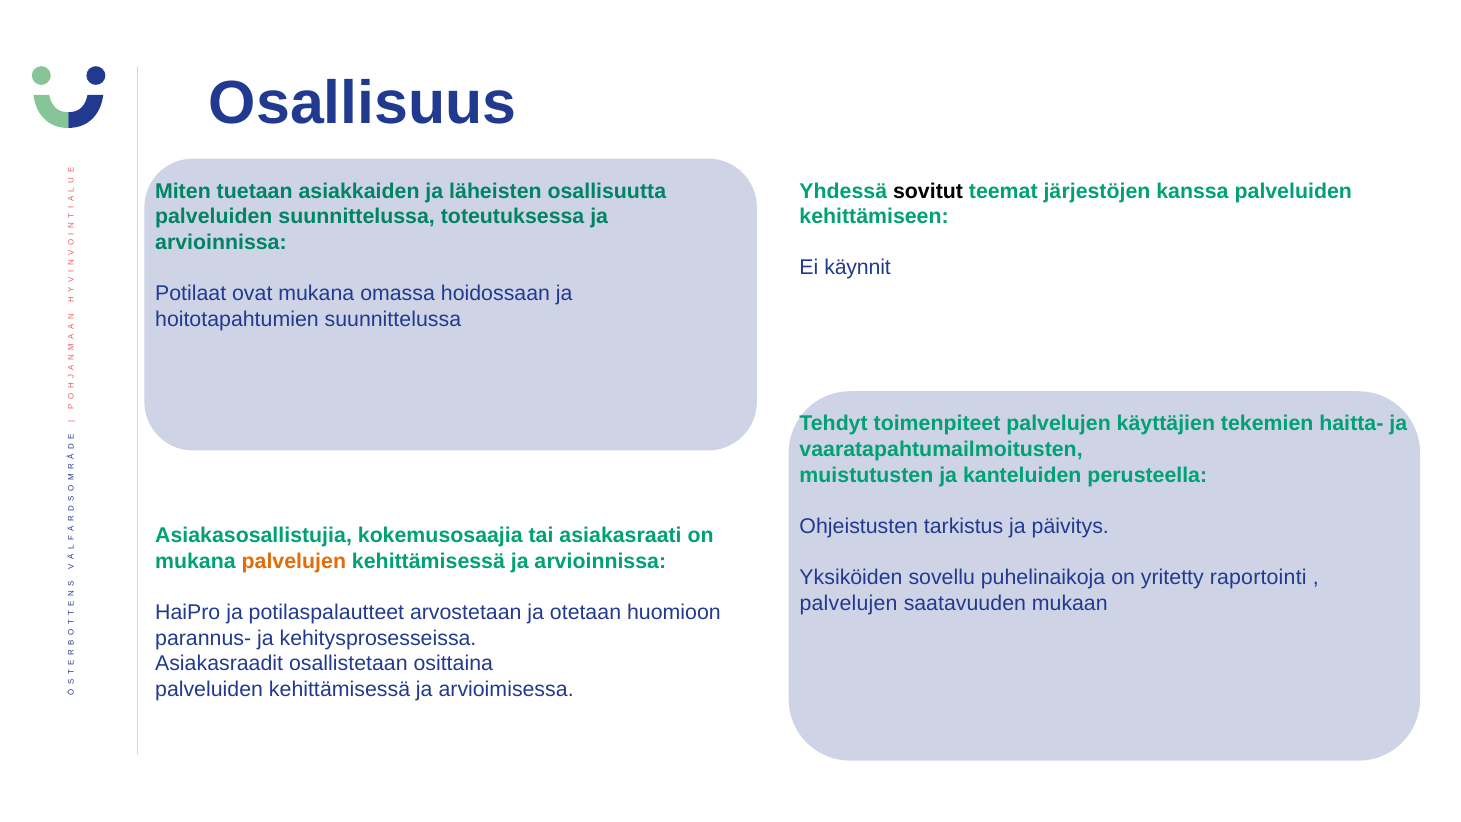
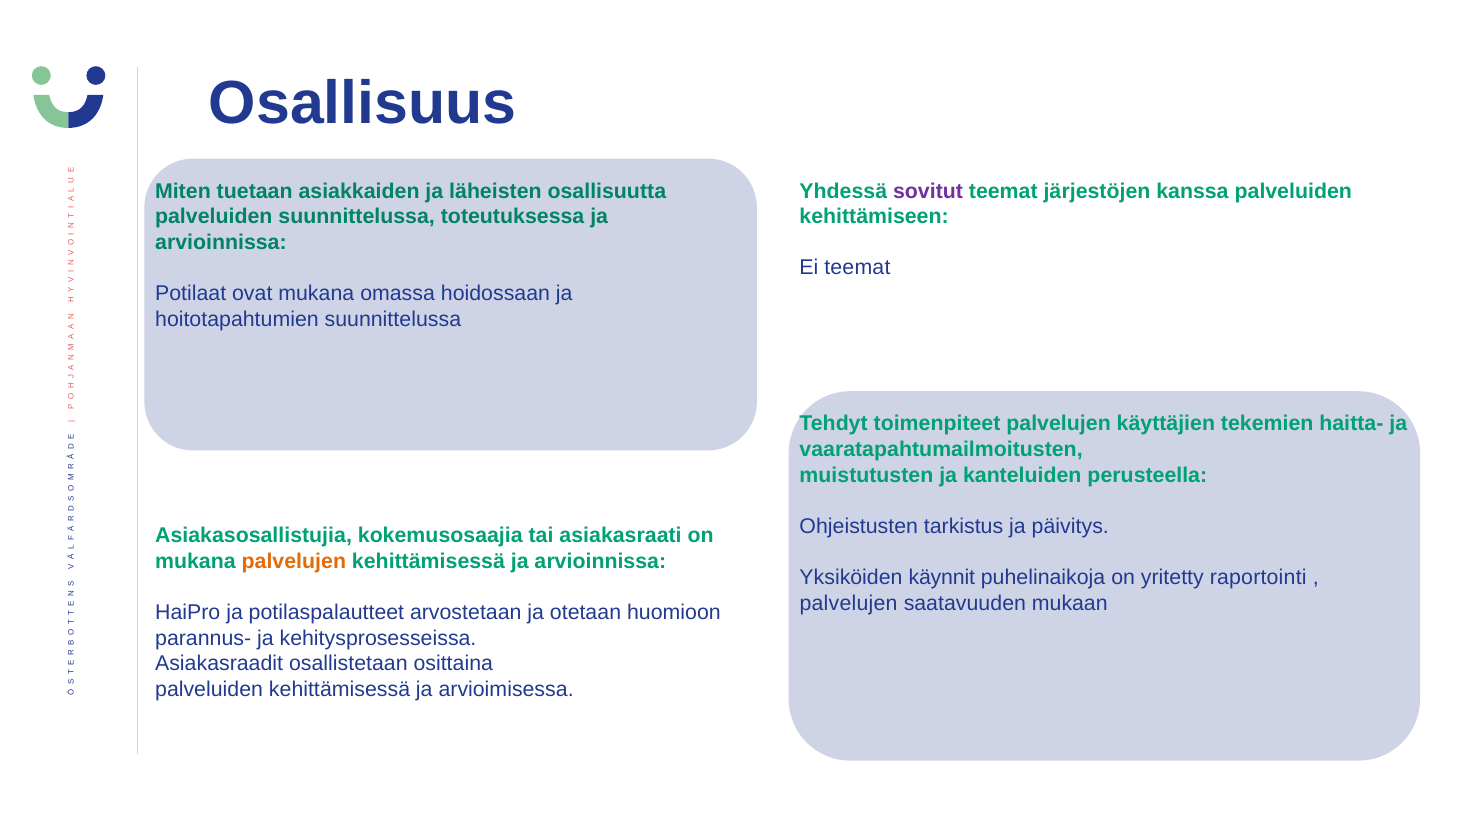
sovitut colour: black -> purple
Ei käynnit: käynnit -> teemat
sovellu: sovellu -> käynnit
